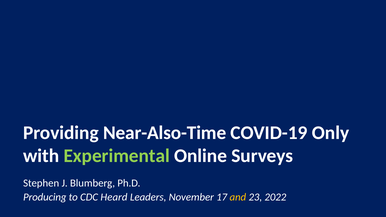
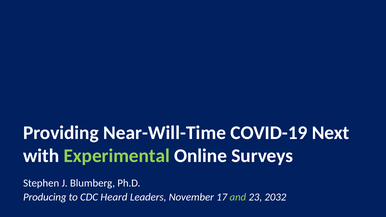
Near-Also-Time: Near-Also-Time -> Near-Will-Time
Only: Only -> Next
and colour: yellow -> light green
2022: 2022 -> 2032
